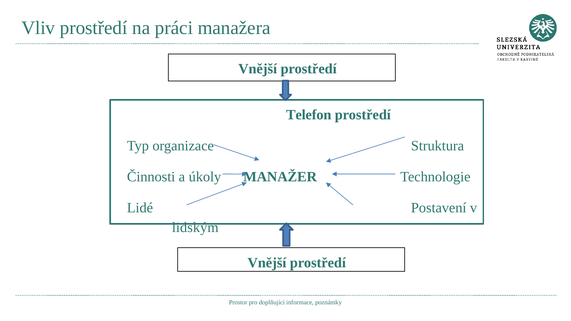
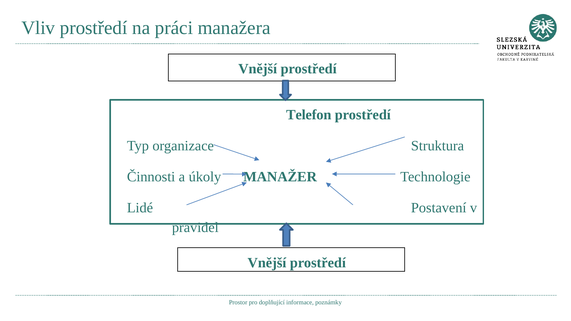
lidským: lidským -> pravidel
